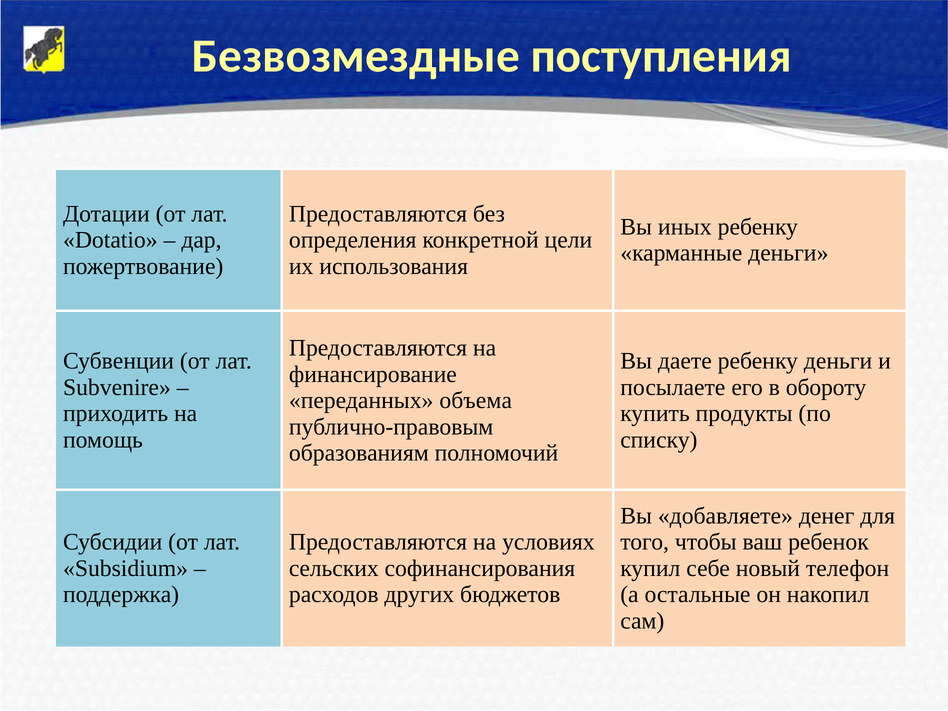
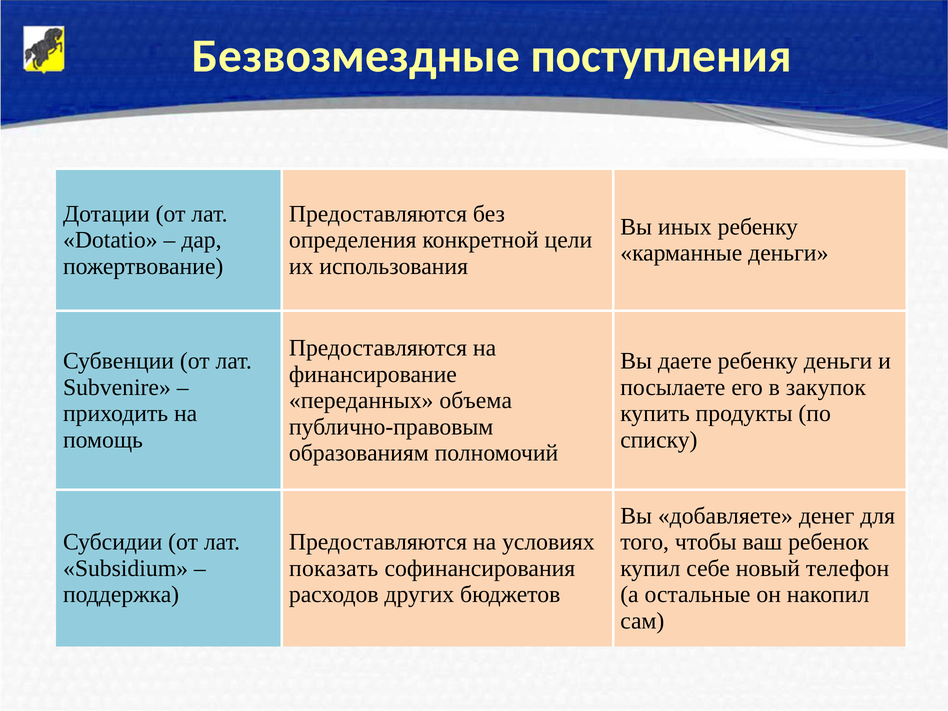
обороту: обороту -> закупок
сельских: сельских -> показать
